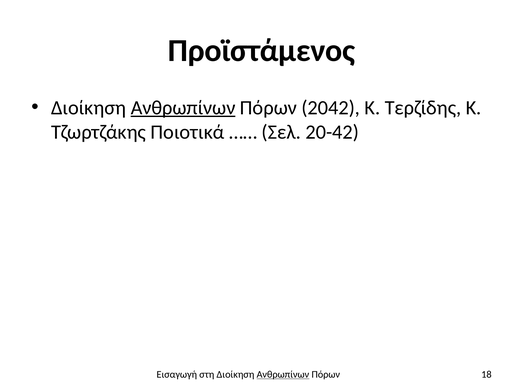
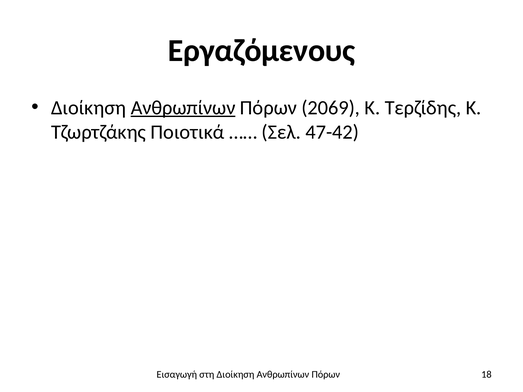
Προϊστάμενος: Προϊστάμενος -> Εργαζόμενους
2042: 2042 -> 2069
20-42: 20-42 -> 47-42
Ανθρωπίνων at (283, 375) underline: present -> none
